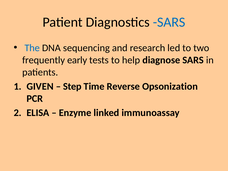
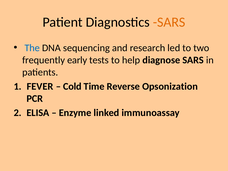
SARS at (169, 22) colour: blue -> orange
GIVEN: GIVEN -> FEVER
Step: Step -> Cold
